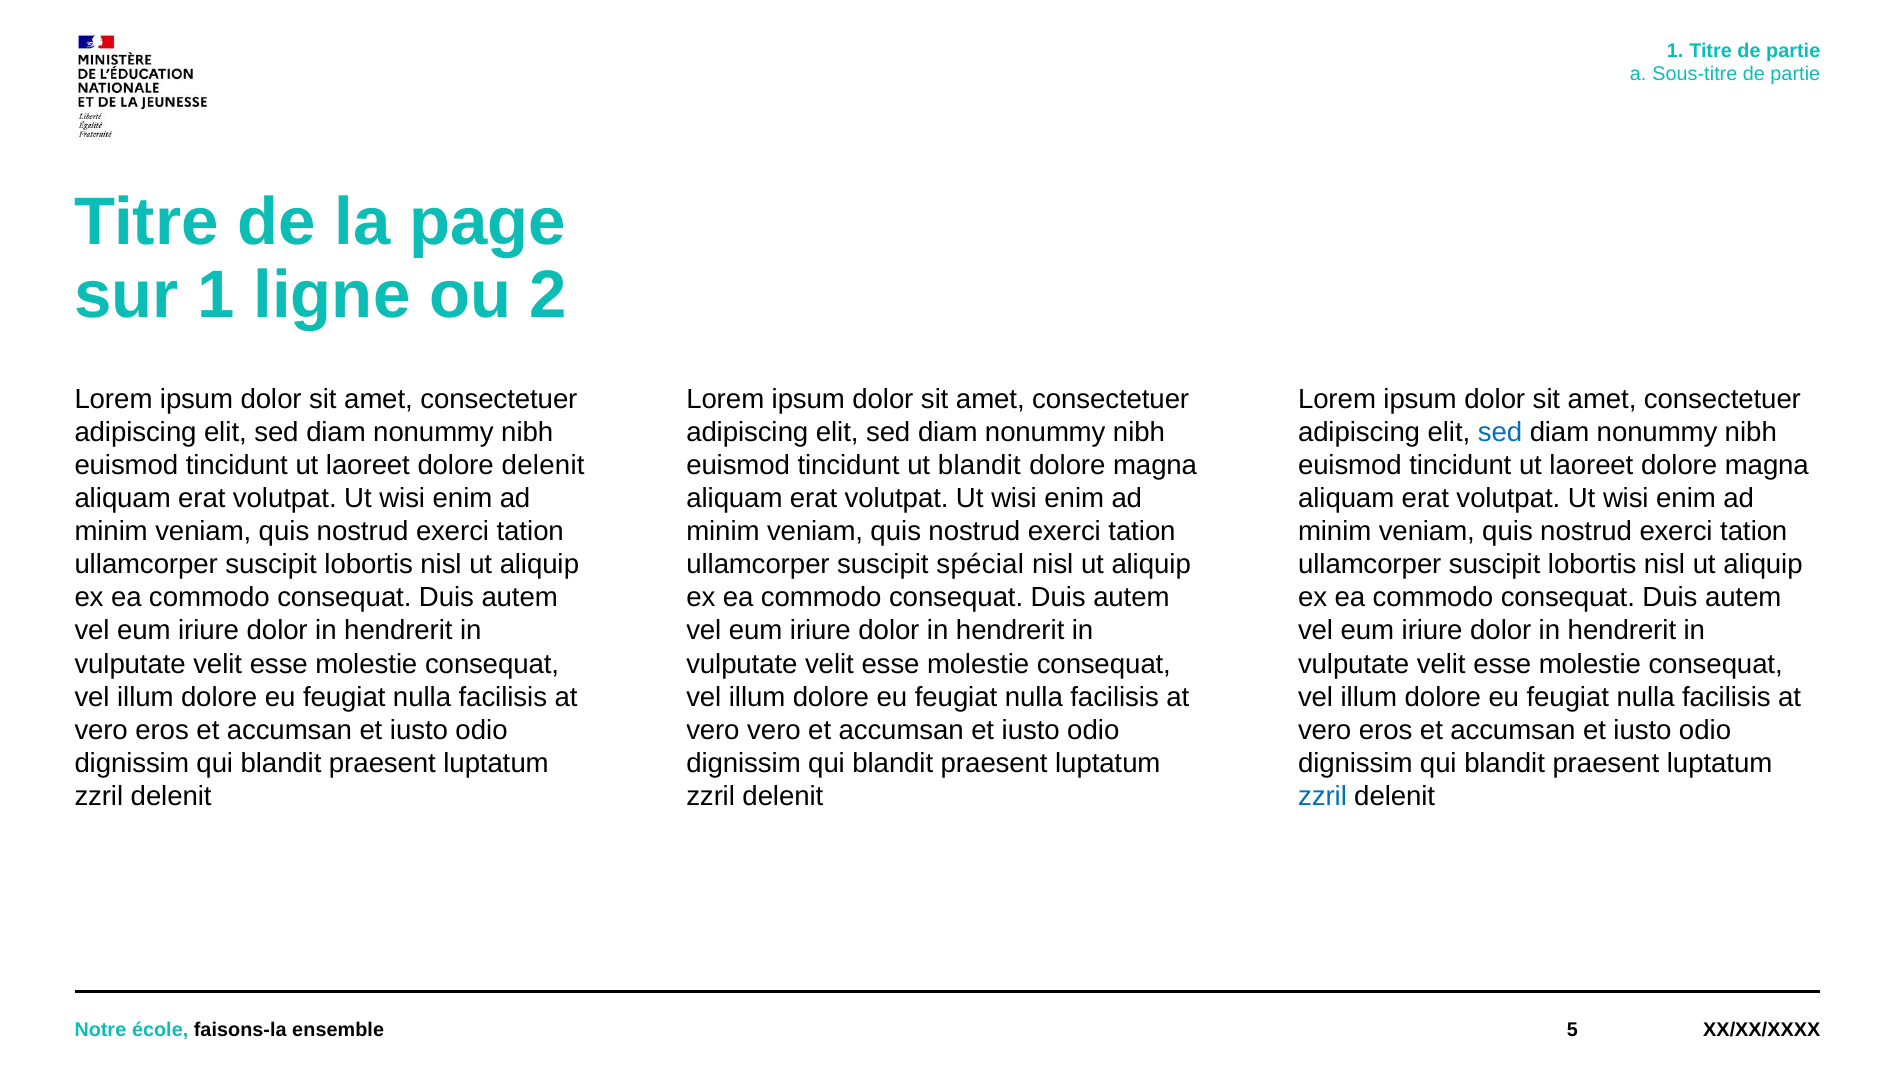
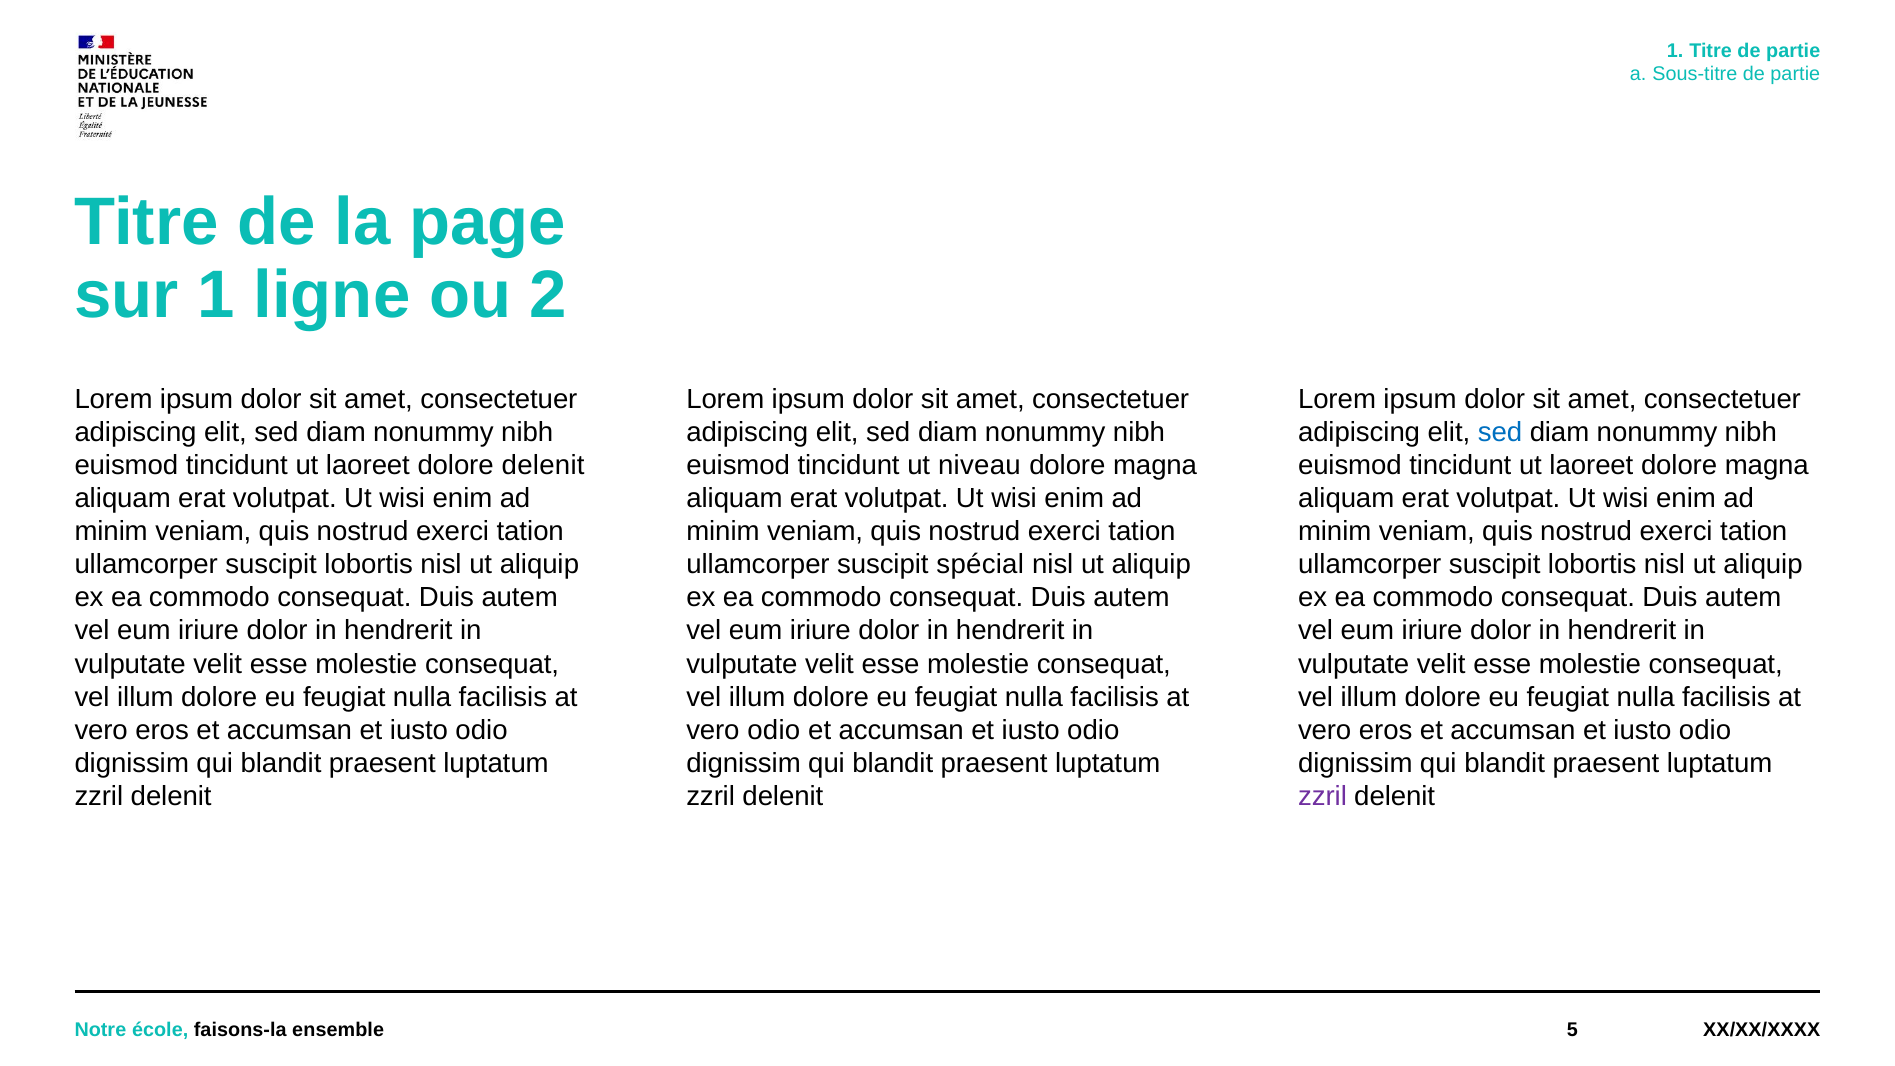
ut blandit: blandit -> niveau
vero vero: vero -> odio
zzril at (1323, 796) colour: blue -> purple
